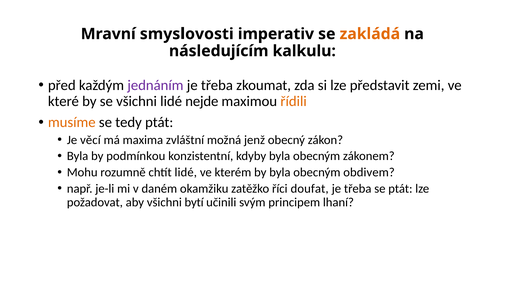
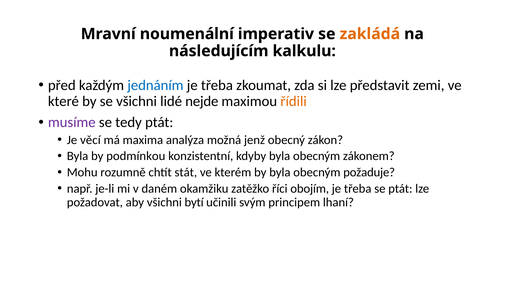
smyslovosti: smyslovosti -> noumenální
jednáním colour: purple -> blue
musíme colour: orange -> purple
zvláštní: zvláštní -> analýza
chtít lidé: lidé -> stát
obdivem: obdivem -> požaduje
doufat: doufat -> obojím
